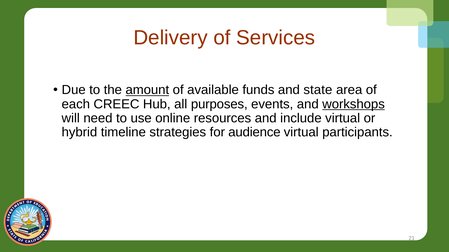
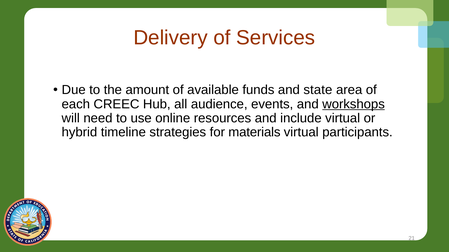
amount underline: present -> none
purposes: purposes -> audience
audience: audience -> materials
